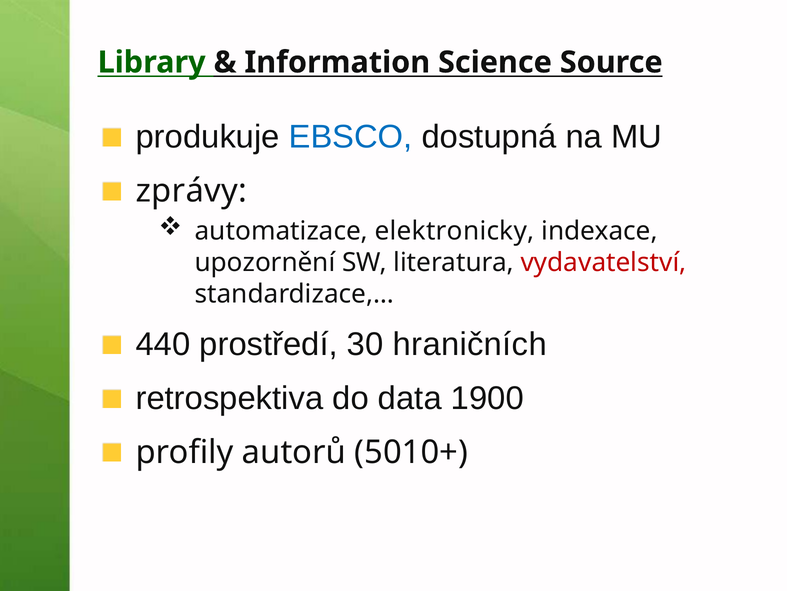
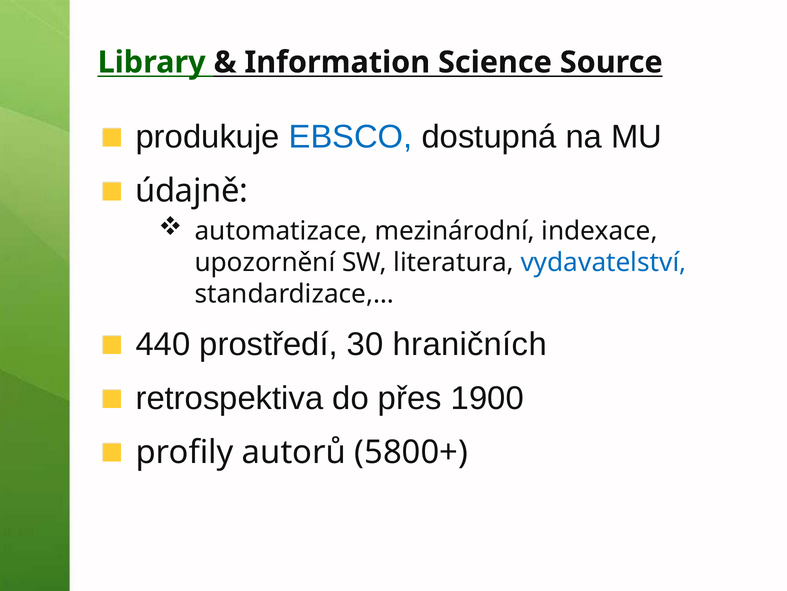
zprávy: zprávy -> údajně
elektronicky: elektronicky -> mezinárodní
vydavatelství colour: red -> blue
data: data -> přes
5010+: 5010+ -> 5800+
